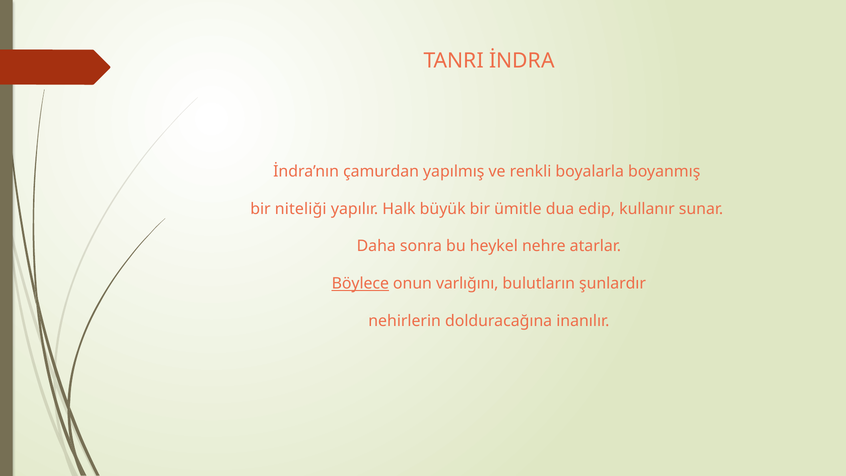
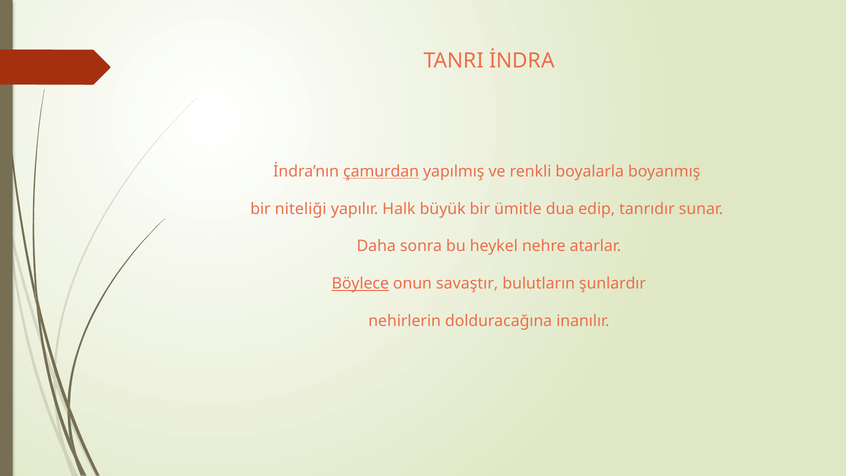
çamurdan underline: none -> present
kullanır: kullanır -> tanrıdır
varlığını: varlığını -> savaştır
